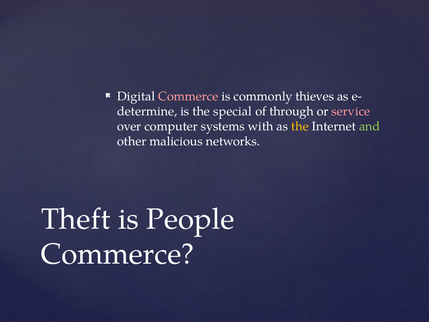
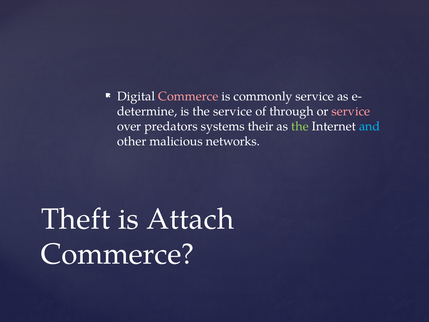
commonly thieves: thieves -> service
the special: special -> service
computer: computer -> predators
with: with -> their
the at (300, 126) colour: yellow -> light green
and colour: light green -> light blue
People: People -> Attach
